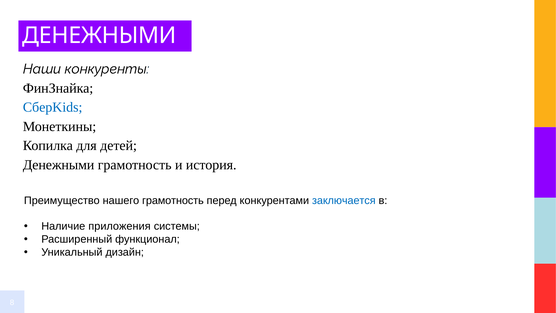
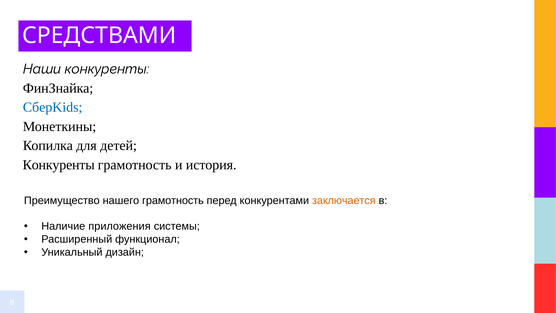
ДЕНЕЖНЫМИ at (99, 35): ДЕНЕЖНЫМИ -> СРЕДСТВАМИ
Денежными at (59, 165): Денежными -> Конкуренты
заключается colour: blue -> orange
